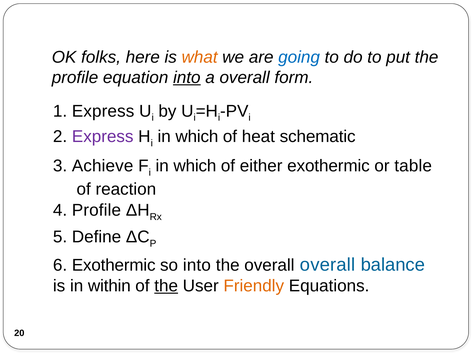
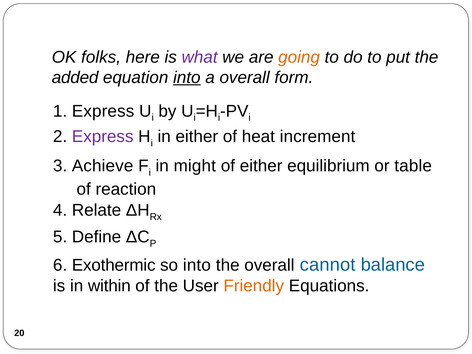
what colour: orange -> purple
going colour: blue -> orange
profile at (75, 78): profile -> added
which at (197, 137): which -> either
schematic: schematic -> increment
which at (195, 166): which -> might
either exothermic: exothermic -> equilibrium
4 Profile: Profile -> Relate
overall overall: overall -> cannot
the at (166, 286) underline: present -> none
